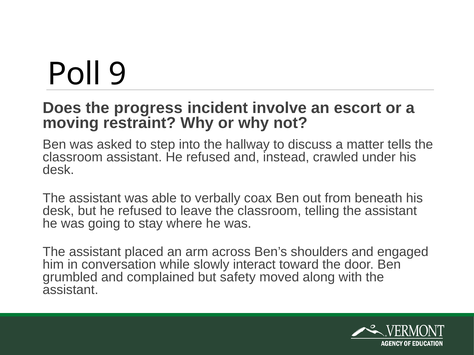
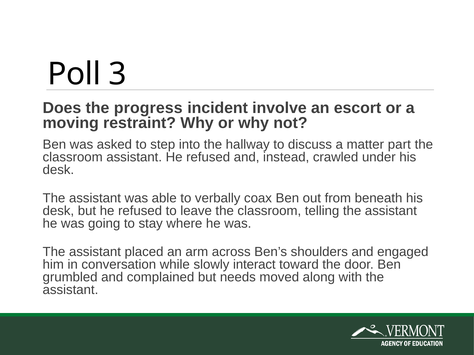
9: 9 -> 3
tells: tells -> part
safety: safety -> needs
